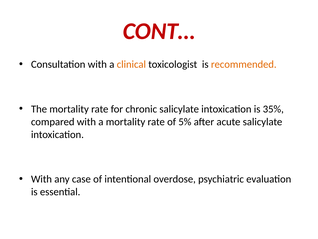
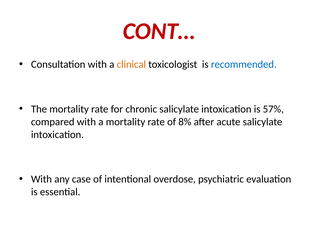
recommended colour: orange -> blue
35%: 35% -> 57%
5%: 5% -> 8%
